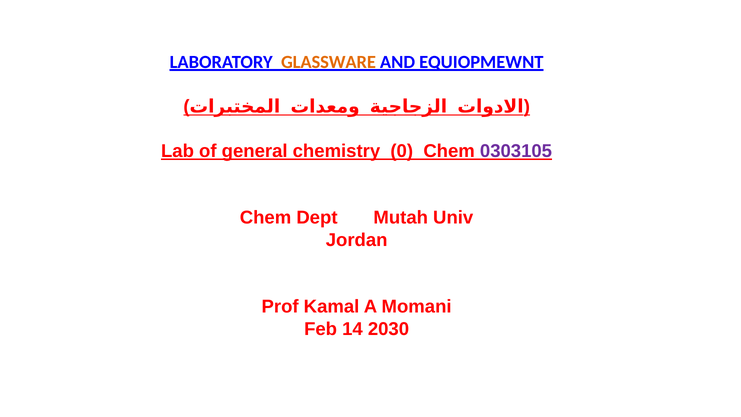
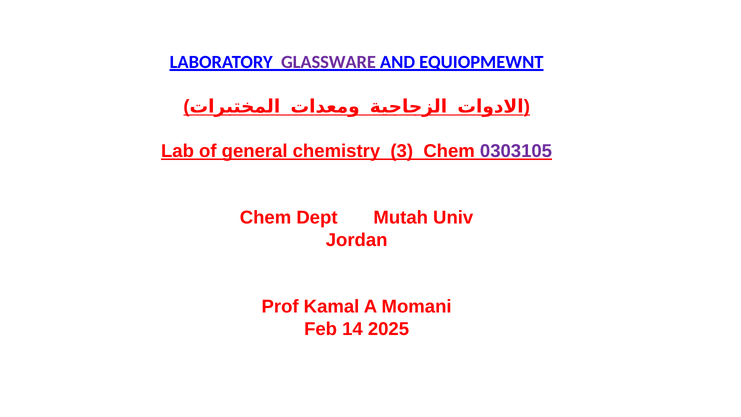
GLASSWARE colour: orange -> purple
0: 0 -> 3
2030: 2030 -> 2025
